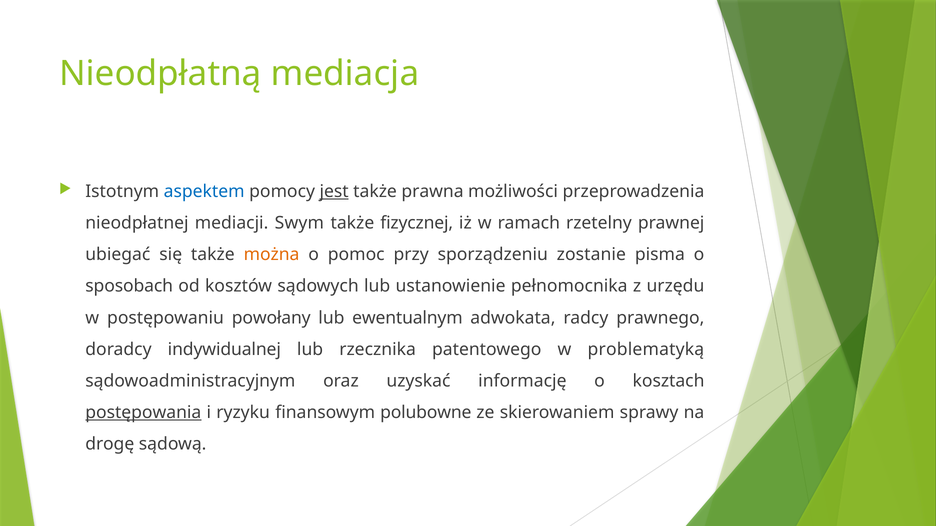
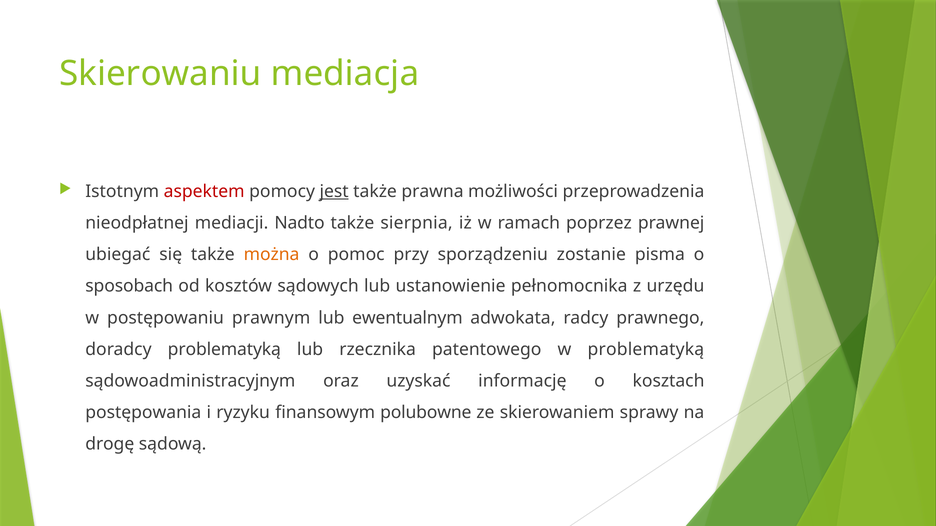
Nieodpłatną: Nieodpłatną -> Skierowaniu
aspektem colour: blue -> red
Swym: Swym -> Nadto
fizycznej: fizycznej -> sierpnia
rzetelny: rzetelny -> poprzez
powołany: powołany -> prawnym
doradcy indywidualnej: indywidualnej -> problematyką
postępowania underline: present -> none
